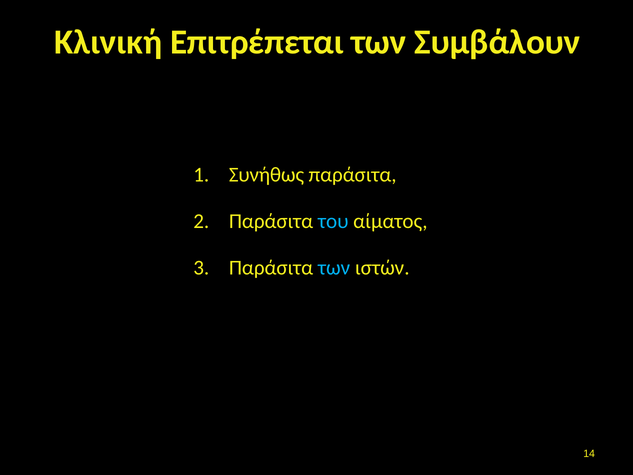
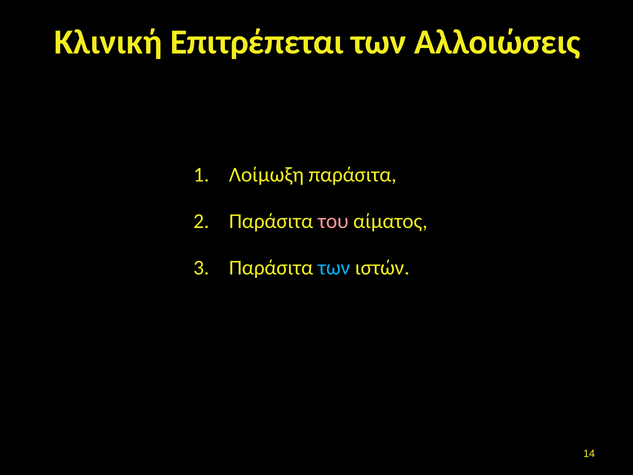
Συμβάλουν: Συμβάλουν -> Αλλοιώσεις
Συνήθως: Συνήθως -> Λοίμωξη
του colour: light blue -> pink
